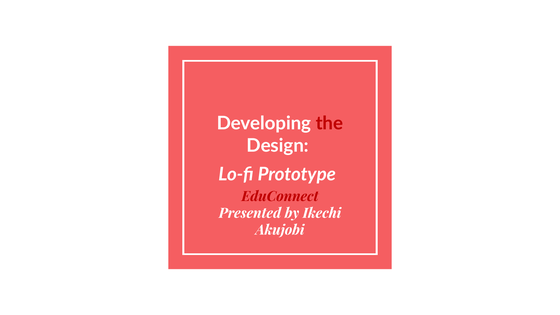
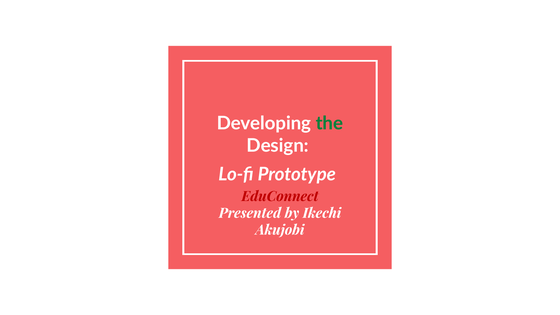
the colour: red -> green
